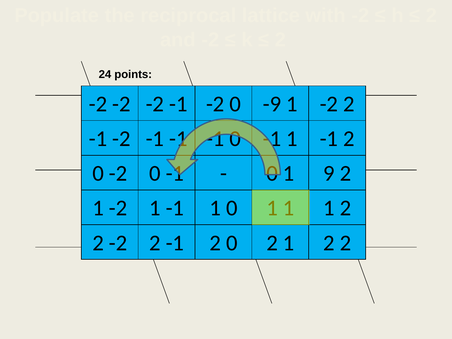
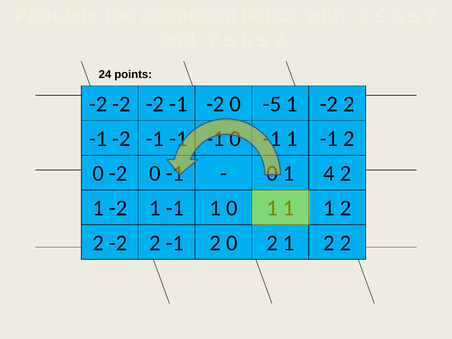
-9: -9 -> -5
9: 9 -> 4
